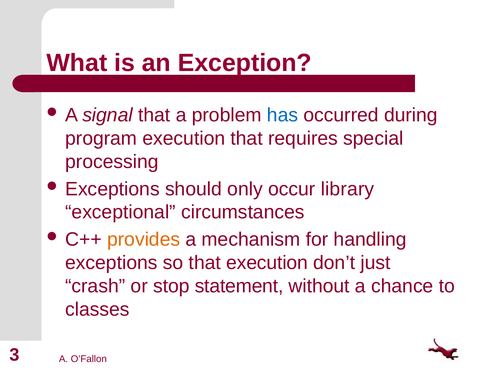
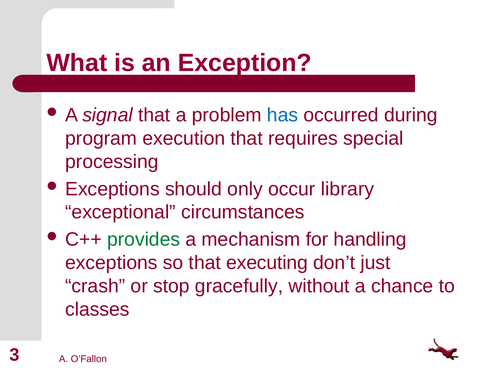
provides colour: orange -> green
that execution: execution -> executing
statement: statement -> gracefully
